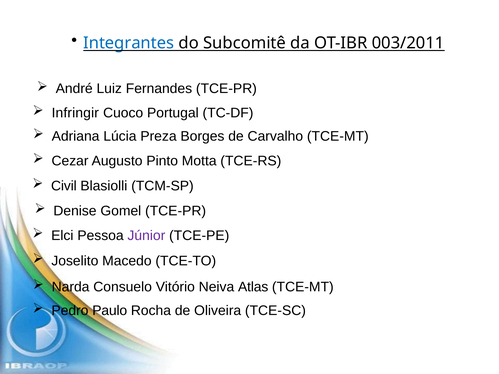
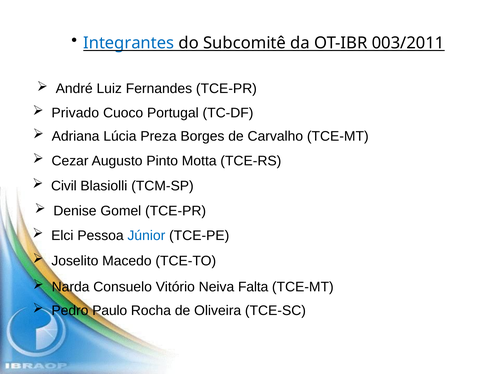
Infringir: Infringir -> Privado
Júnior colour: purple -> blue
Atlas: Atlas -> Falta
